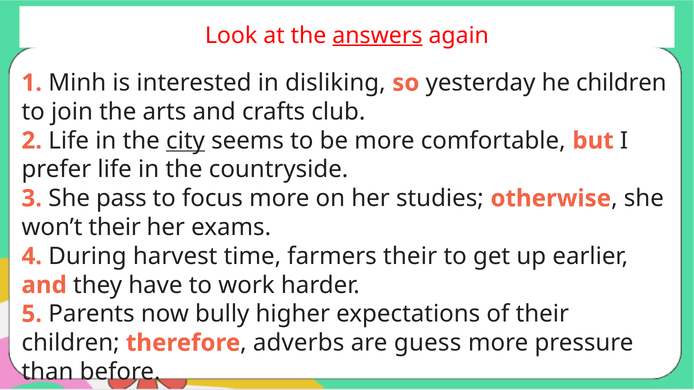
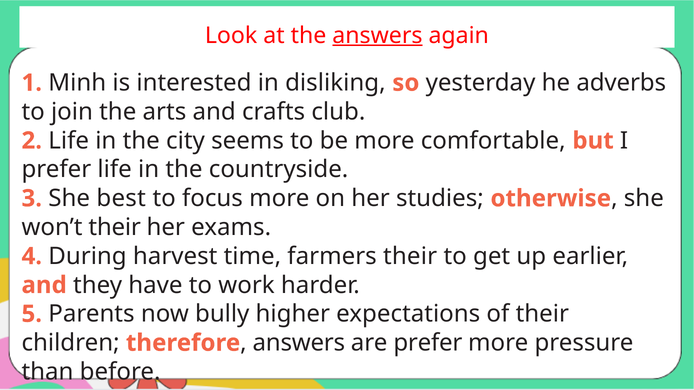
he children: children -> adverbs
city underline: present -> none
pass: pass -> best
adverbs at (299, 343): adverbs -> answers
are guess: guess -> prefer
